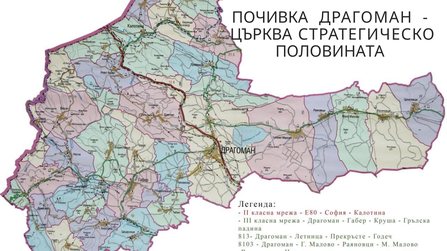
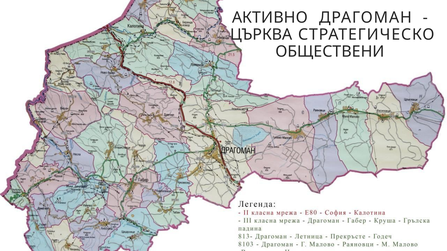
ПОЧИВКА: ПОЧИВКА -> АКТИВНО
ПОЛОВИНАТА: ПОЛОВИНАТА -> ОБЩЕСТВЕНИ
